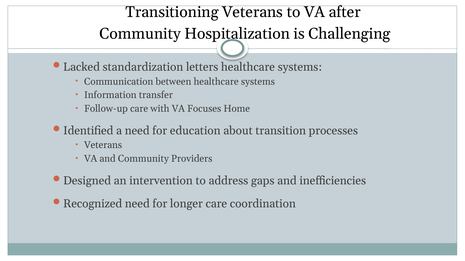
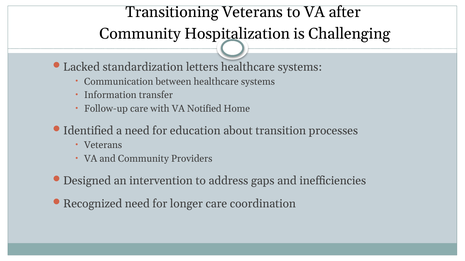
Focuses: Focuses -> Notified
